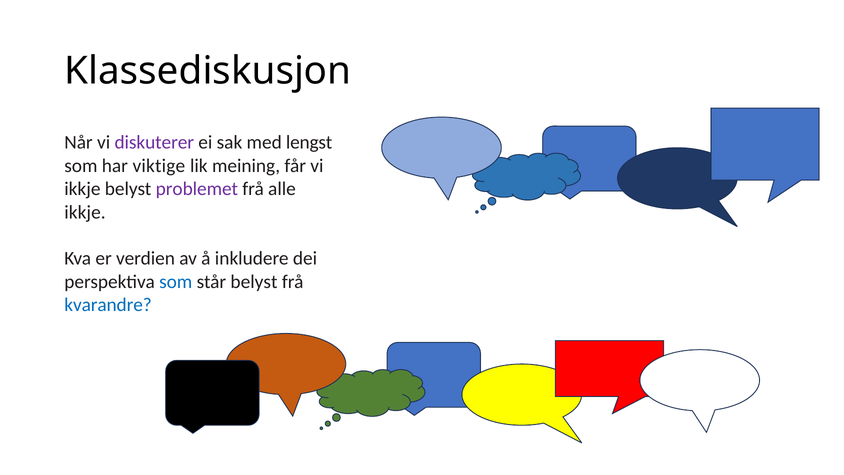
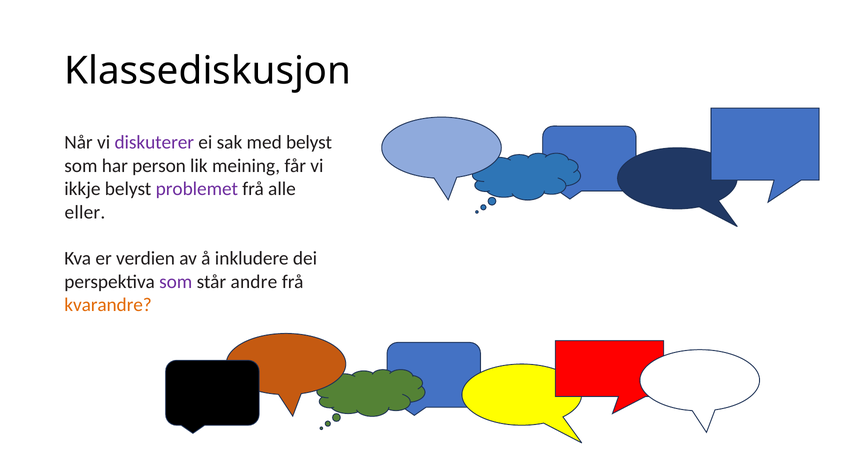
med lengst: lengst -> belyst
viktige: viktige -> person
ikkje at (85, 212): ikkje -> eller
som at (176, 282) colour: blue -> purple
står belyst: belyst -> andre
kvarandre colour: blue -> orange
